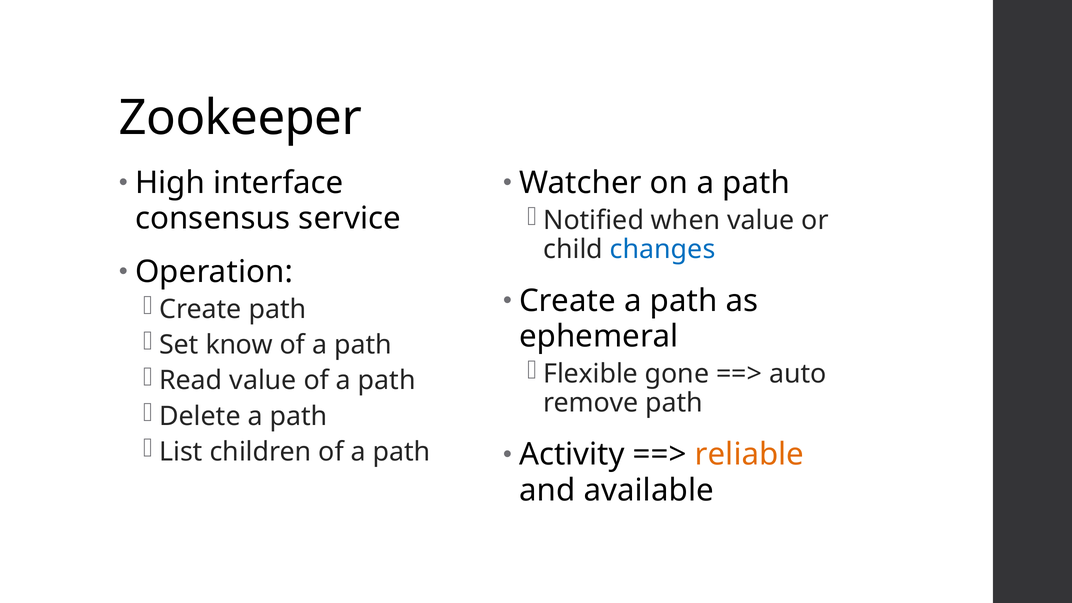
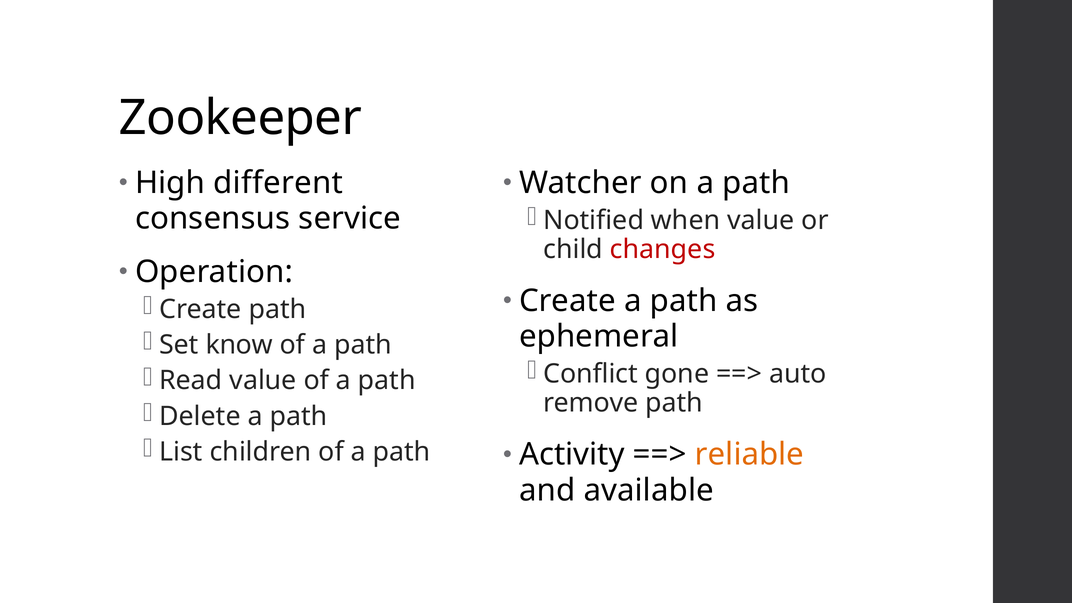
interface: interface -> different
changes colour: blue -> red
Flexible: Flexible -> Conflict
